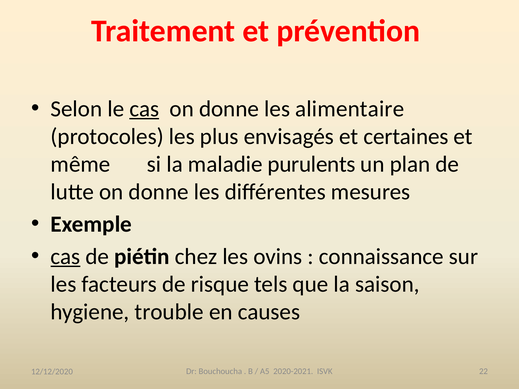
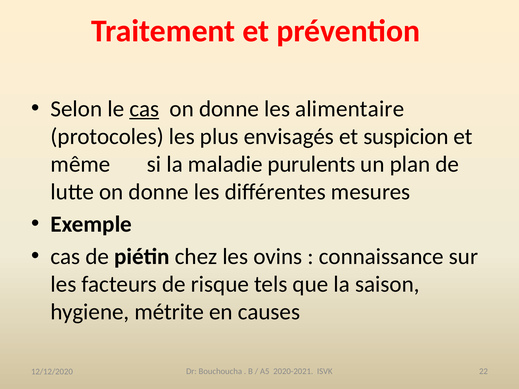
certaines: certaines -> suspicion
cas at (65, 257) underline: present -> none
trouble: trouble -> métrite
